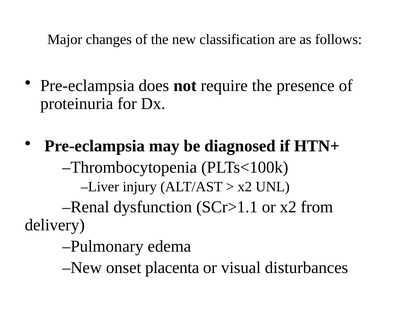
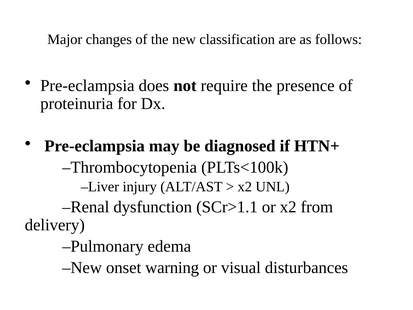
placenta: placenta -> warning
